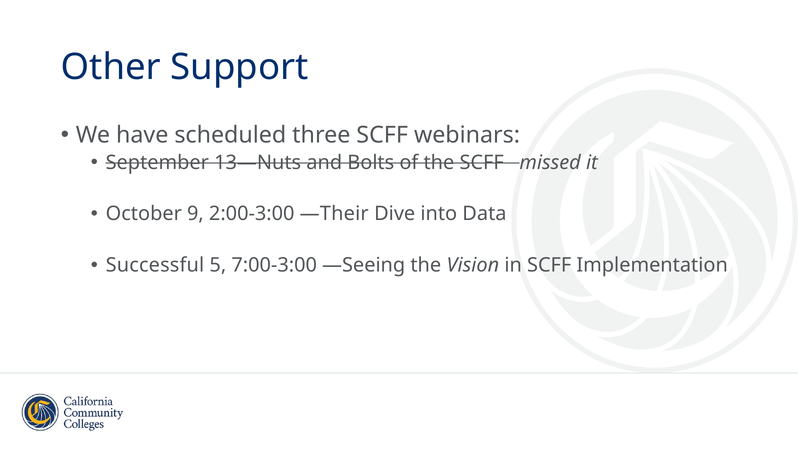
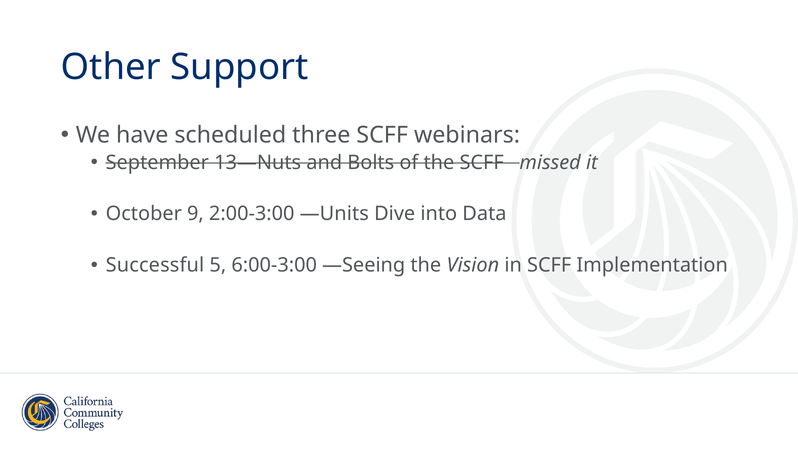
—Their: —Their -> —Units
7:00-3:00: 7:00-3:00 -> 6:00-3:00
